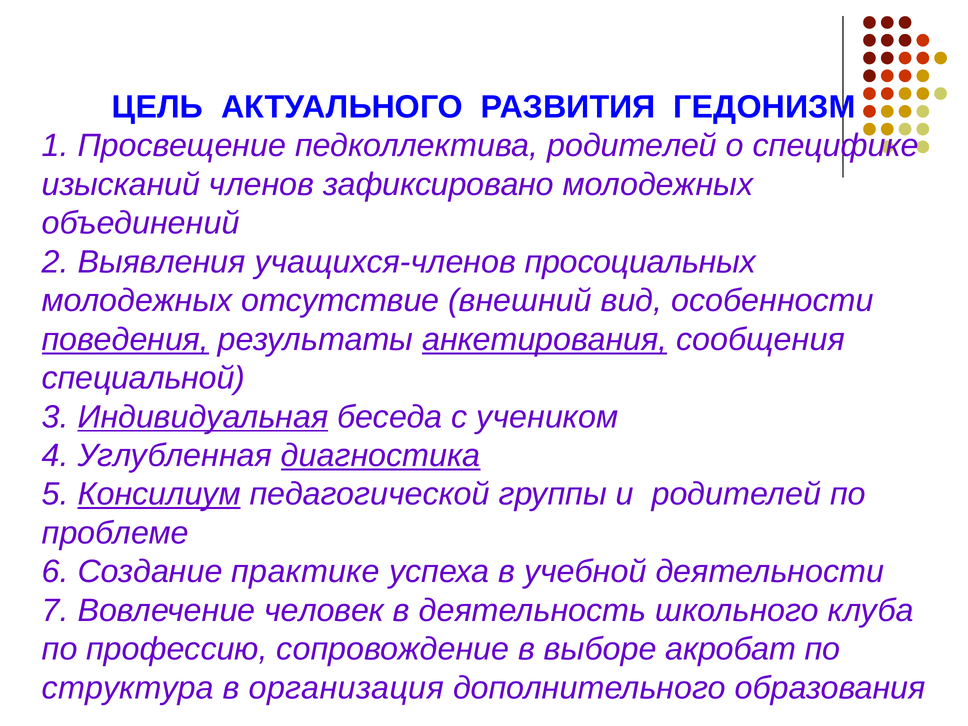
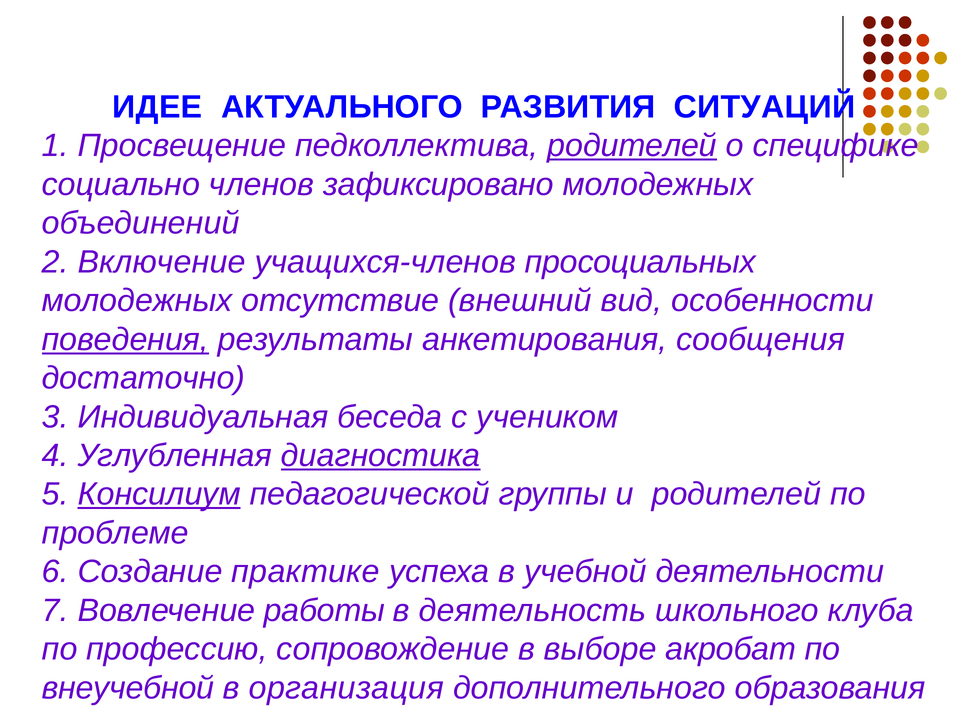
ЦЕЛЬ: ЦЕЛЬ -> ИДЕЕ
ГЕДОНИЗМ: ГЕДОНИЗМ -> СИТУАЦИЙ
родителей at (632, 146) underline: none -> present
изысканий: изысканий -> социально
Выявления: Выявления -> Включение
анкетирования underline: present -> none
специальной: специальной -> достаточно
Индивидуальная underline: present -> none
человек: человек -> работы
структура: структура -> внеучебной
